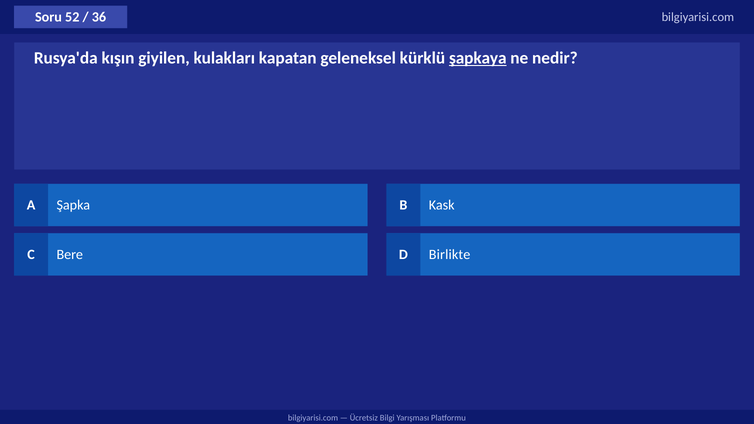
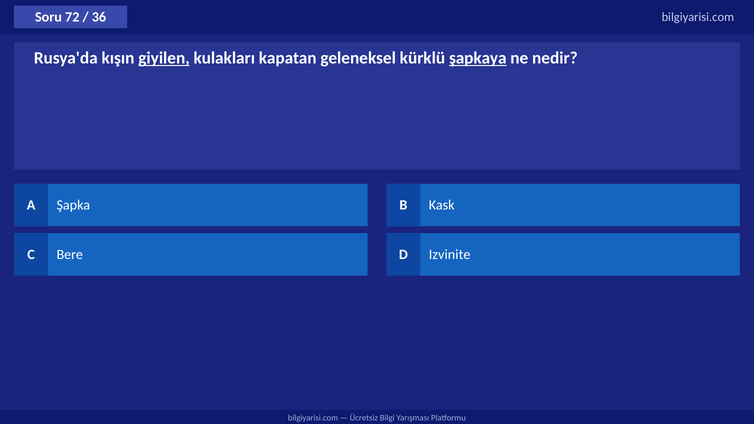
52: 52 -> 72
giyilen underline: none -> present
Birlikte: Birlikte -> Izvinite
